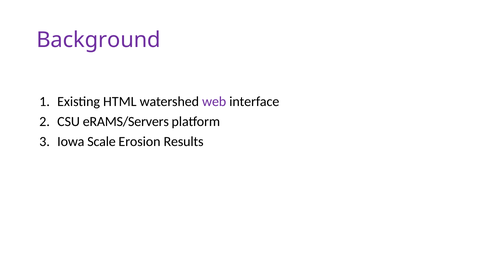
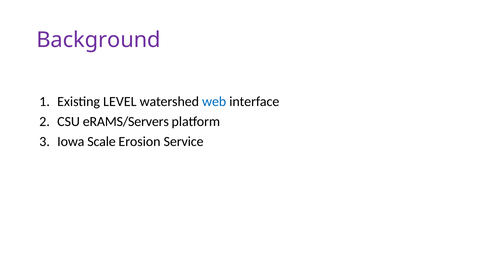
HTML: HTML -> LEVEL
web colour: purple -> blue
Results: Results -> Service
